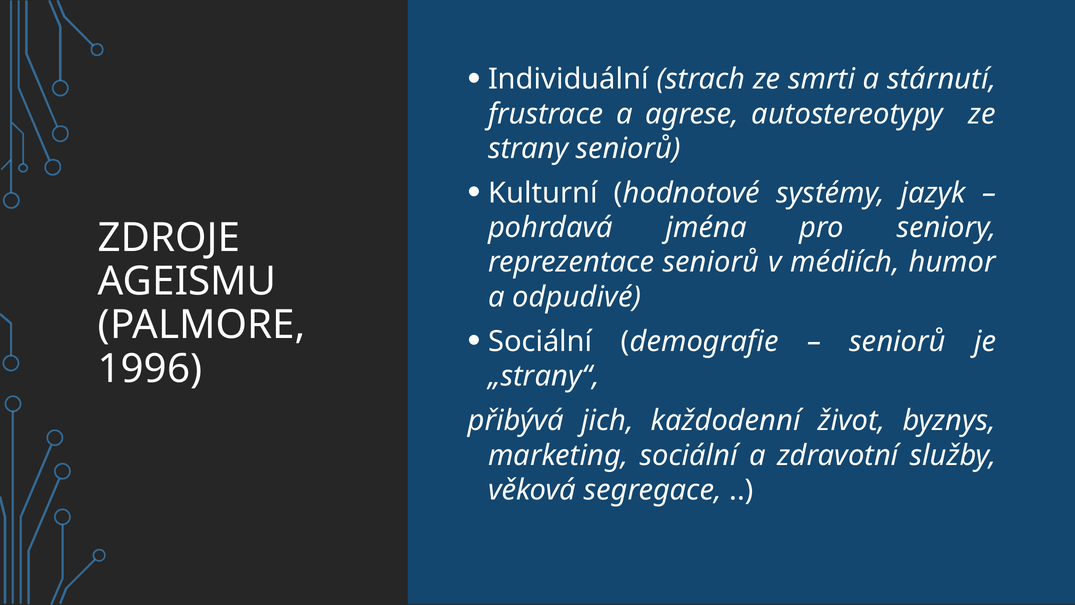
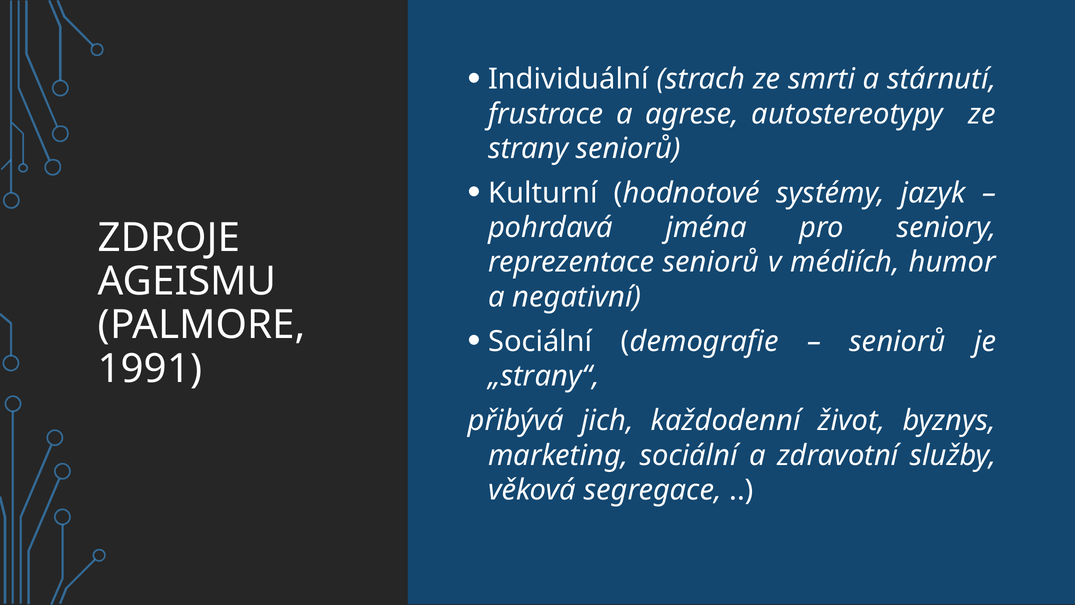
odpudivé: odpudivé -> negativní
1996: 1996 -> 1991
